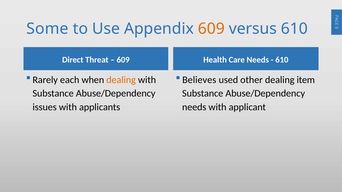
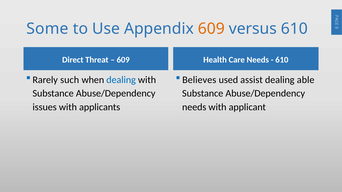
each: each -> such
dealing at (121, 80) colour: orange -> blue
other: other -> assist
item: item -> able
